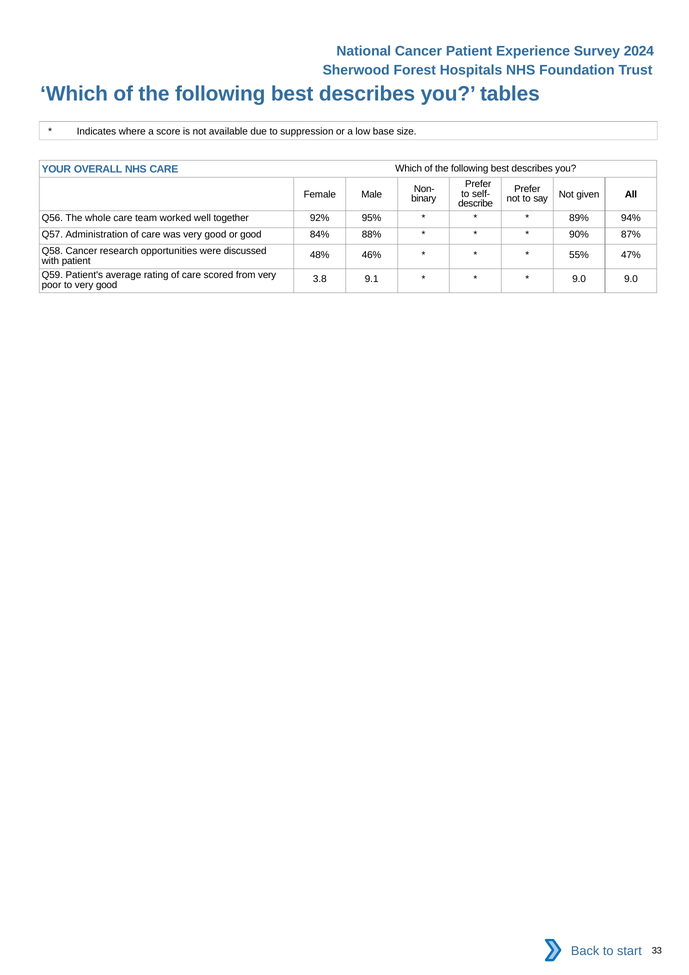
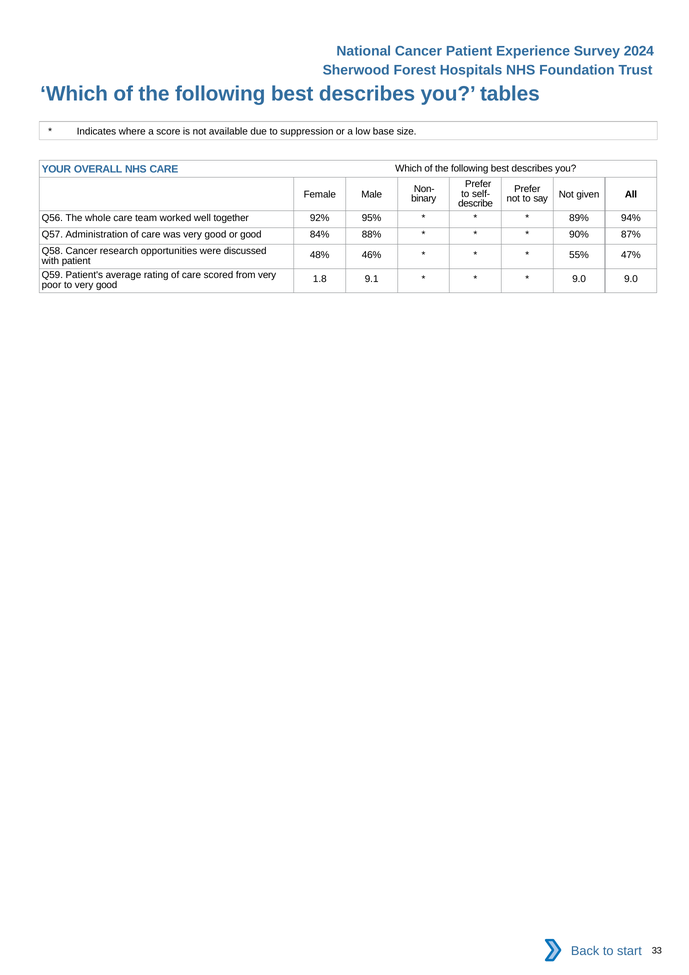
3.8: 3.8 -> 1.8
